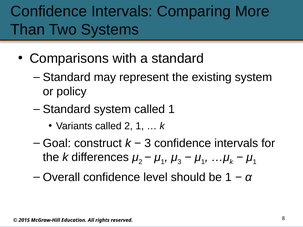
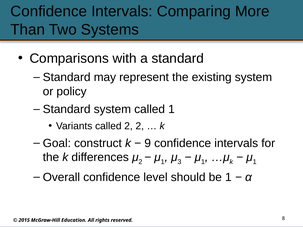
2 1: 1 -> 2
3 at (148, 143): 3 -> 9
